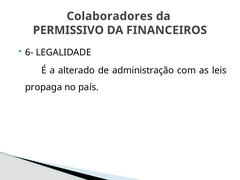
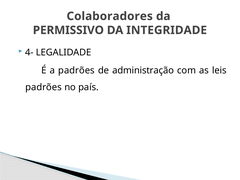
FINANCEIROS: FINANCEIROS -> INTEGRIDADE
6-: 6- -> 4-
a alterado: alterado -> padrões
propaga at (44, 87): propaga -> padrões
